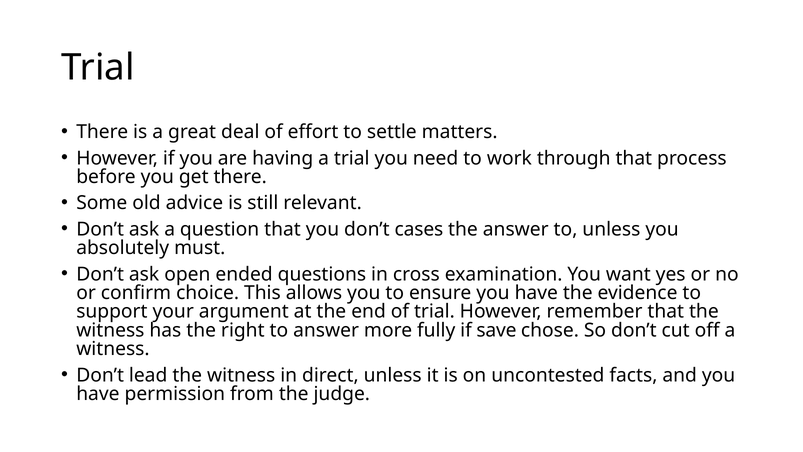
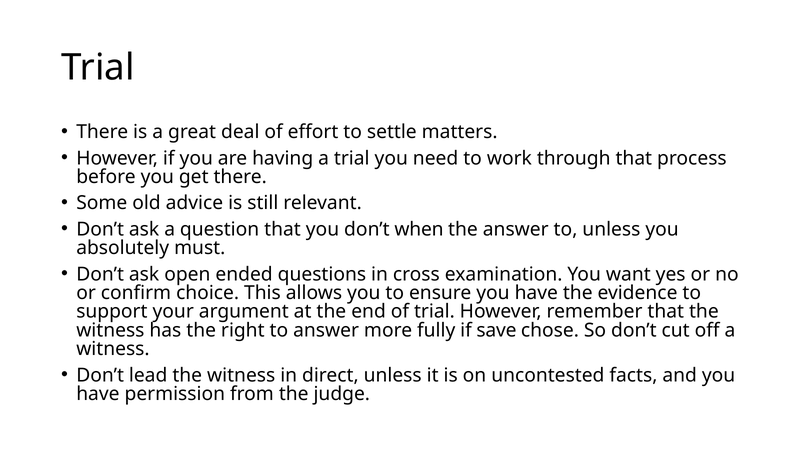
cases: cases -> when
